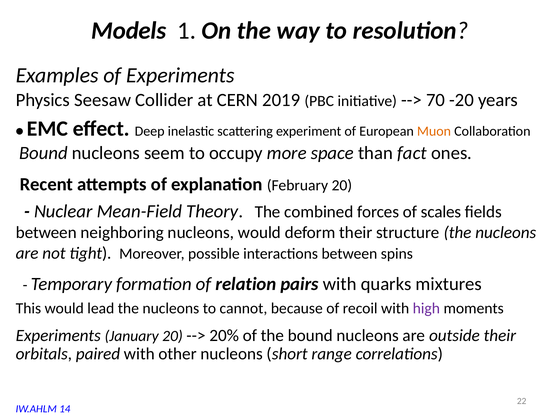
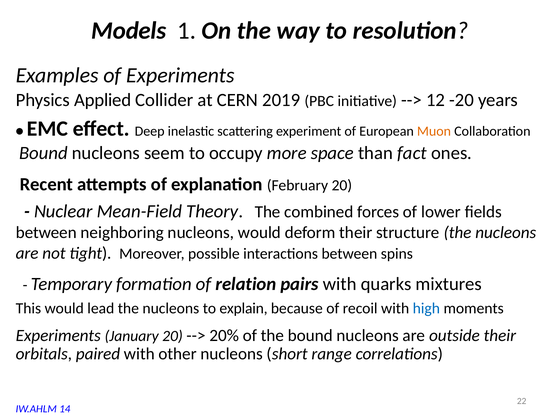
Seesaw: Seesaw -> Applied
70: 70 -> 12
scales: scales -> lower
cannot: cannot -> explain
high colour: purple -> blue
